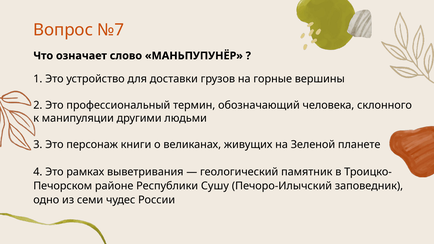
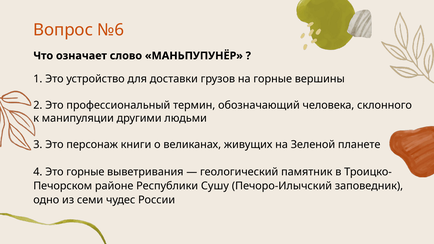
№7: №7 -> №6
Это рамках: рамках -> горные
